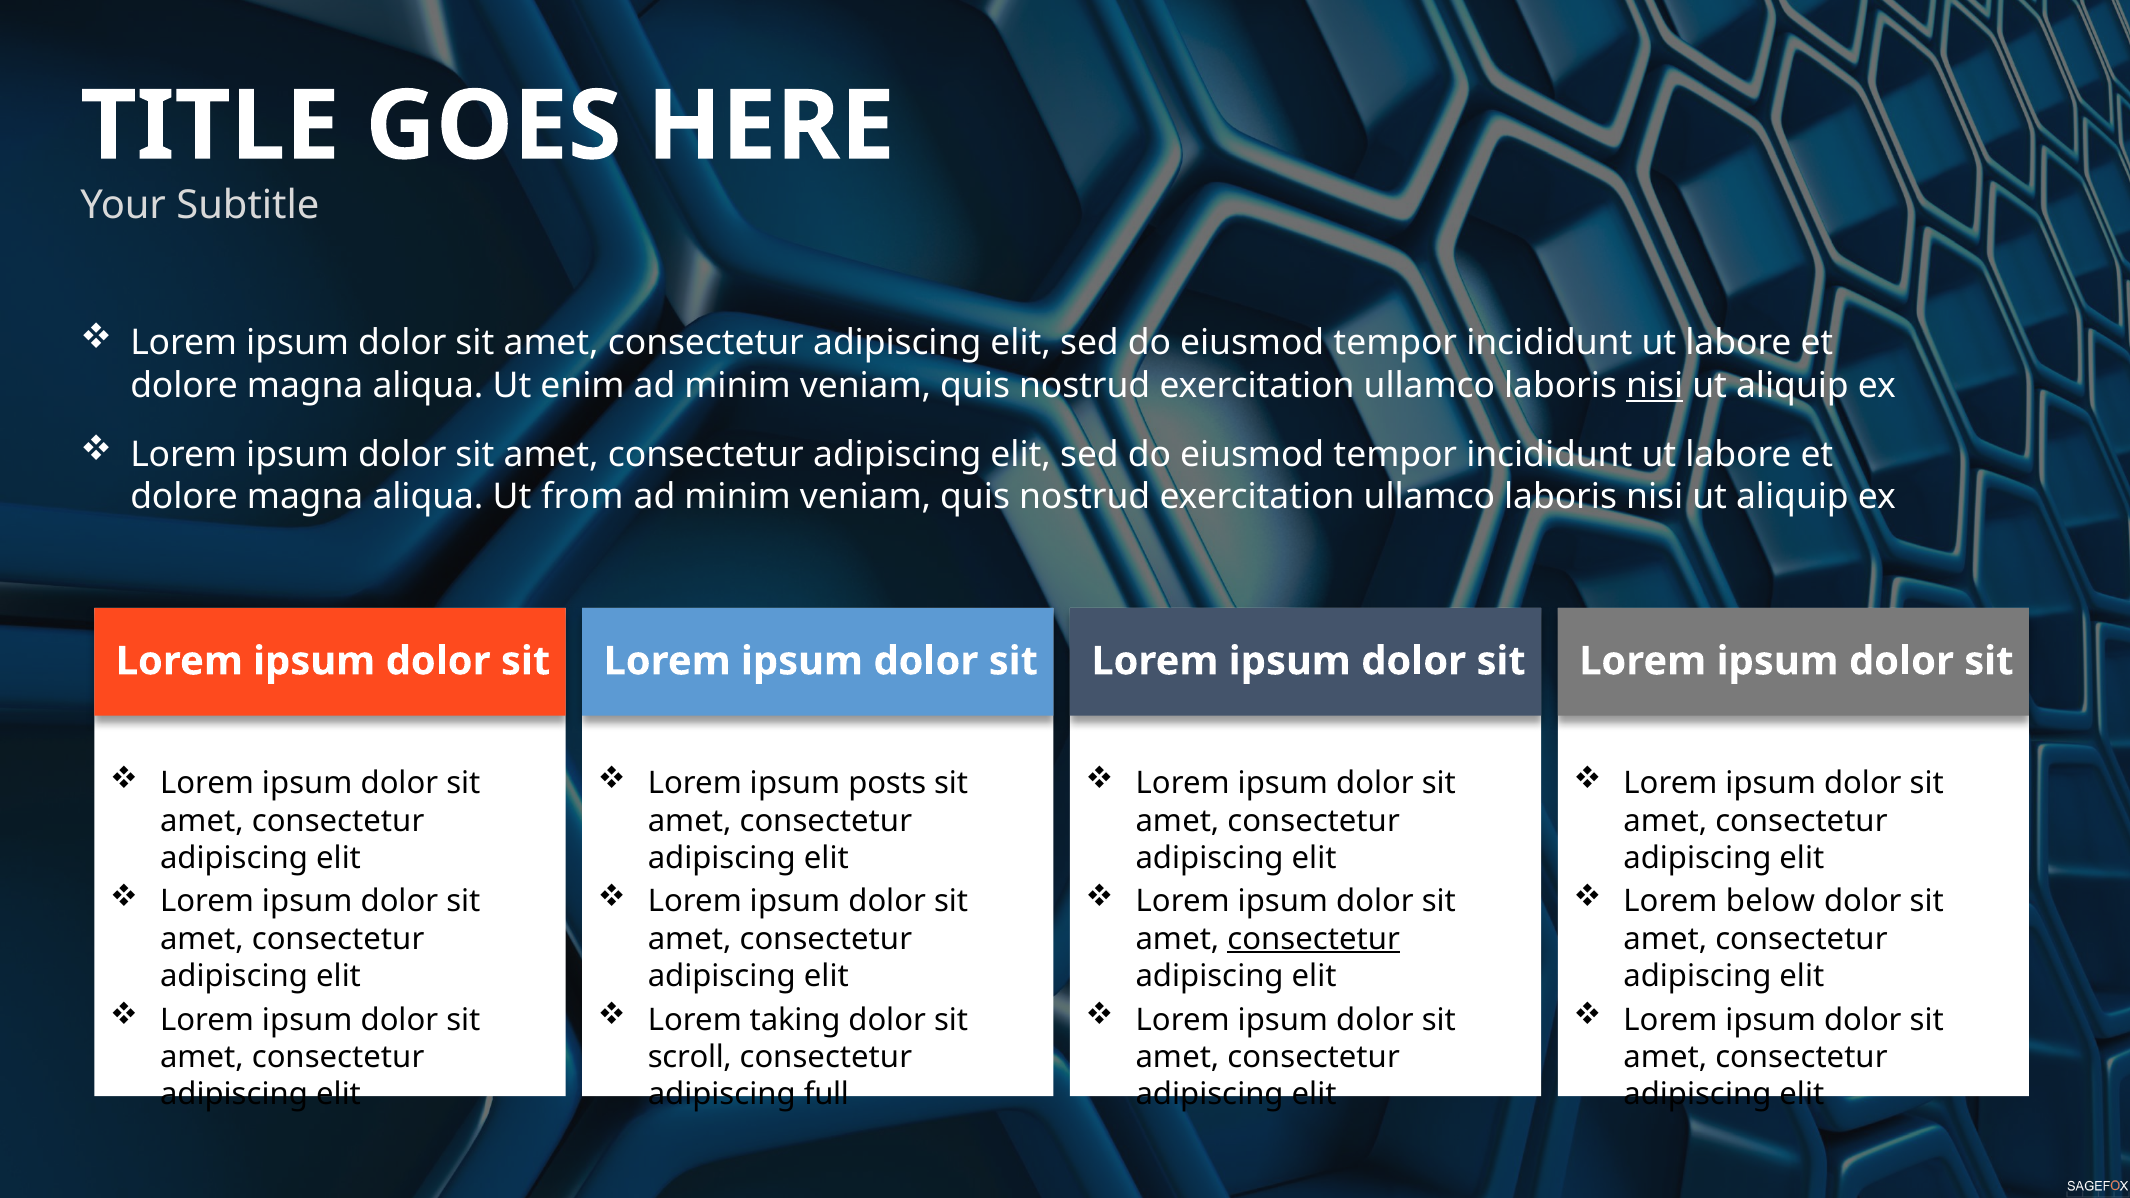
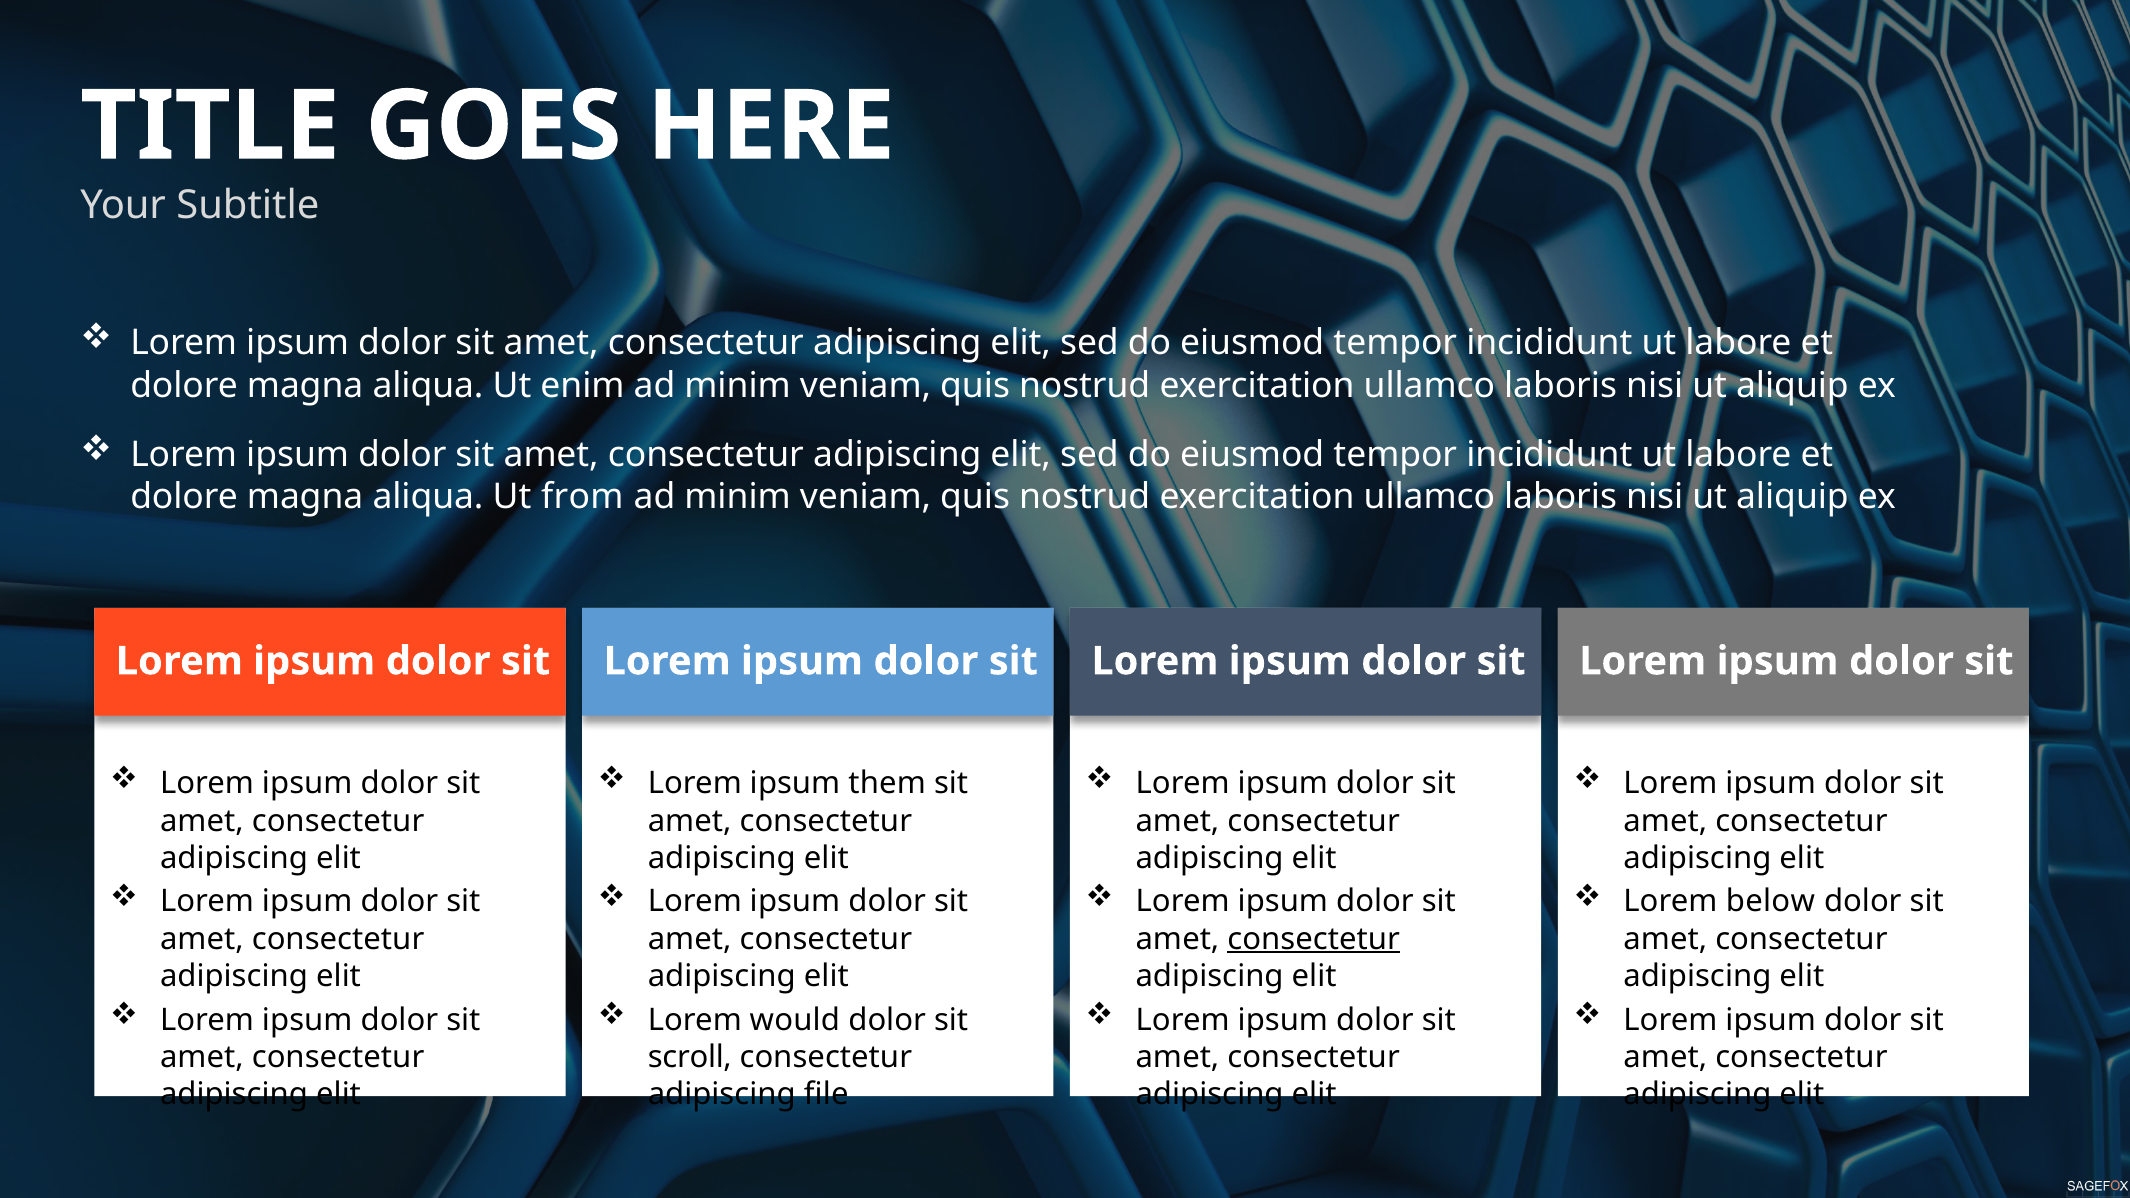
nisi at (1655, 386) underline: present -> none
posts: posts -> them
taking: taking -> would
full: full -> file
